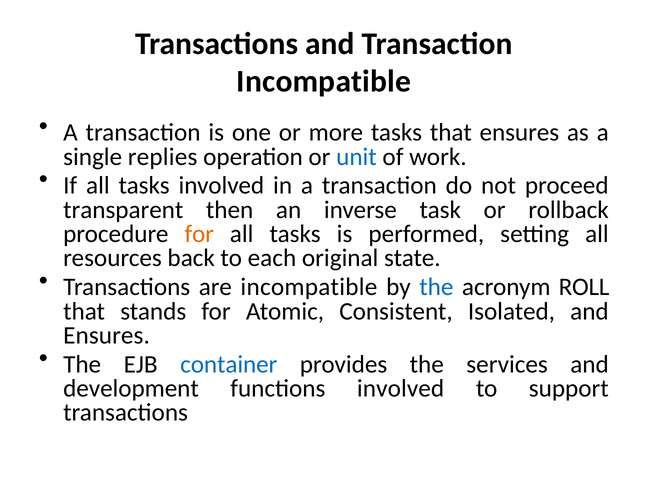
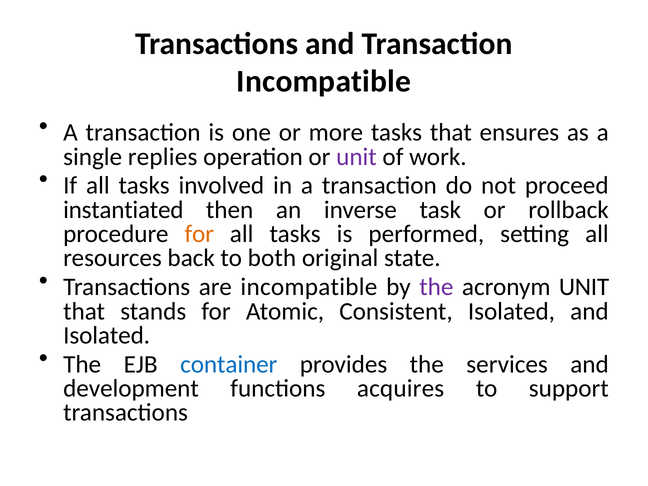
unit at (356, 157) colour: blue -> purple
transparent: transparent -> instantiated
each: each -> both
the at (436, 287) colour: blue -> purple
acronym ROLL: ROLL -> UNIT
Ensures at (107, 335): Ensures -> Isolated
functions involved: involved -> acquires
